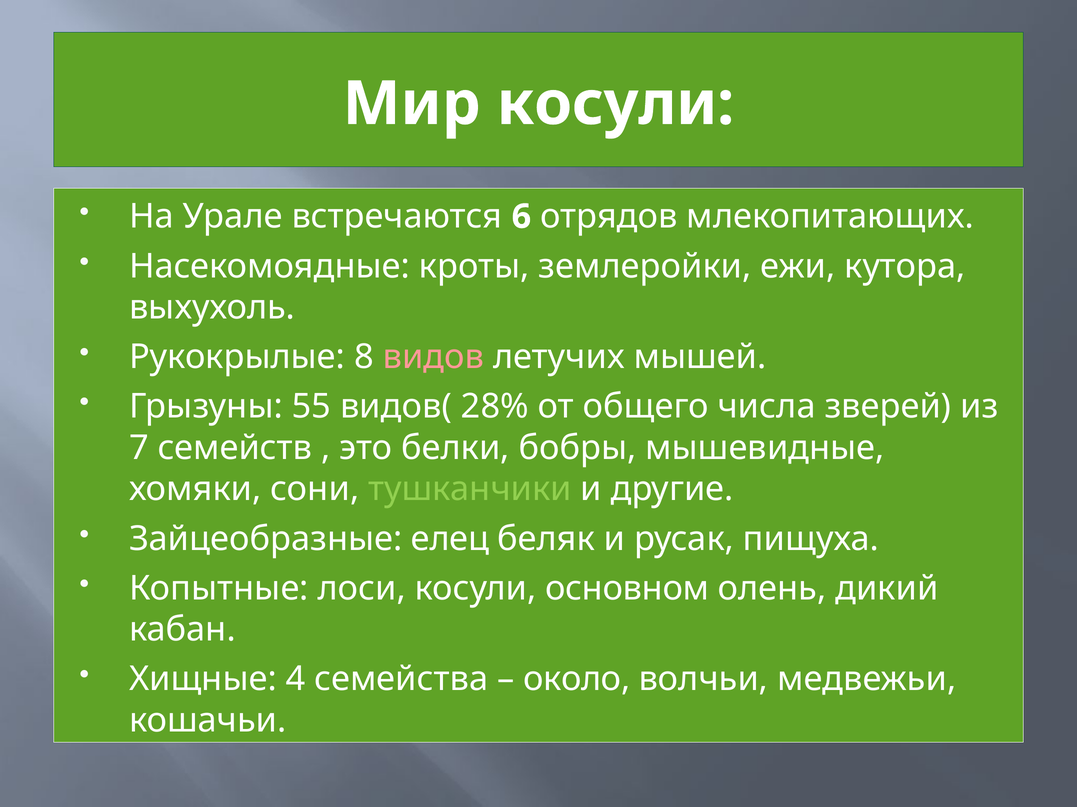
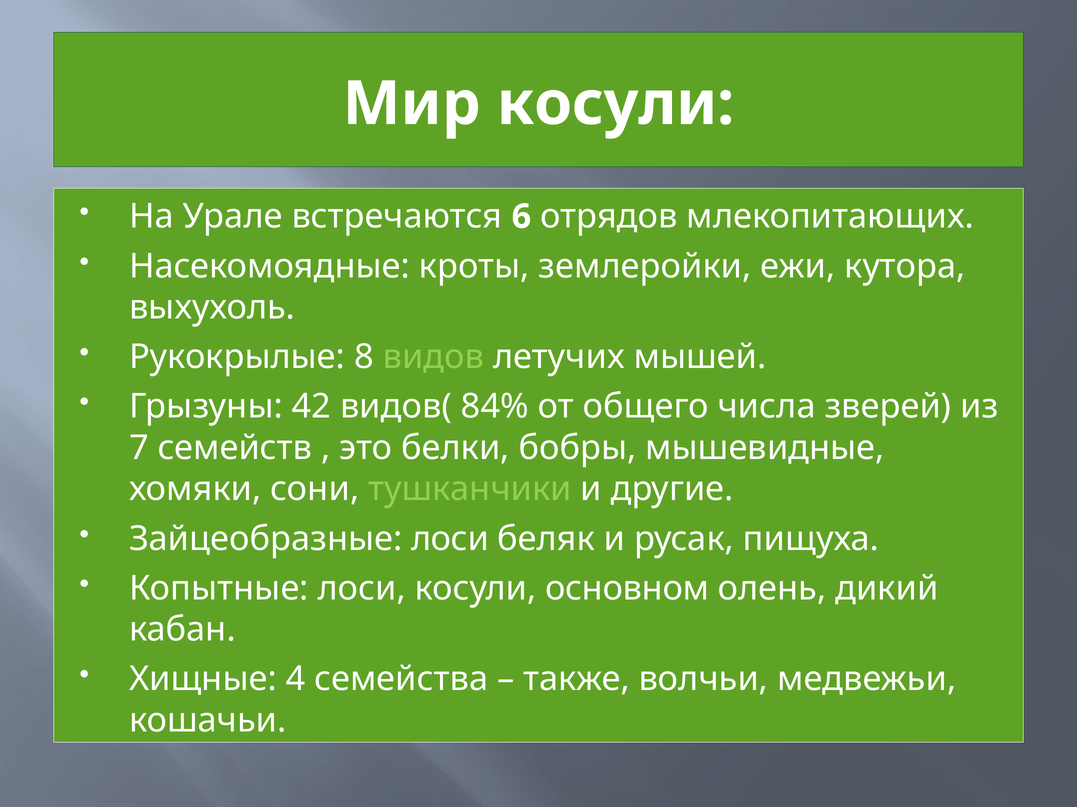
видов colour: pink -> light green
55: 55 -> 42
28%: 28% -> 84%
Зайцеобразные елец: елец -> лоси
около: около -> также
